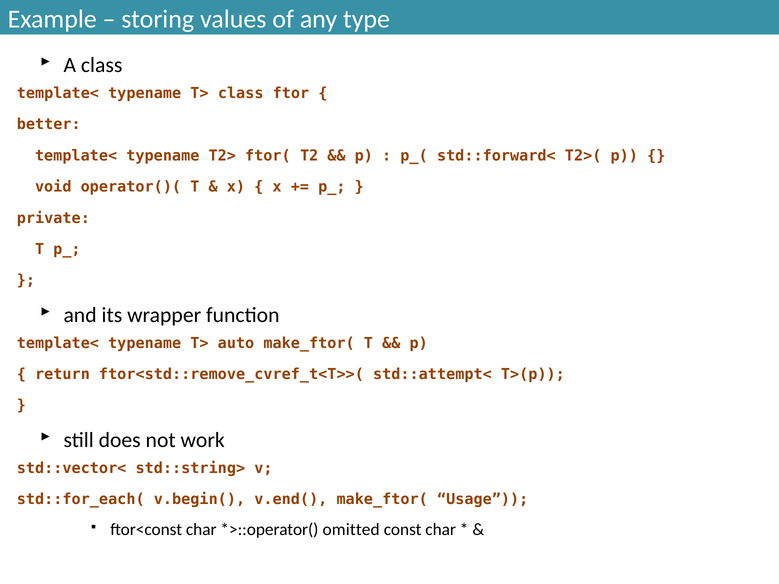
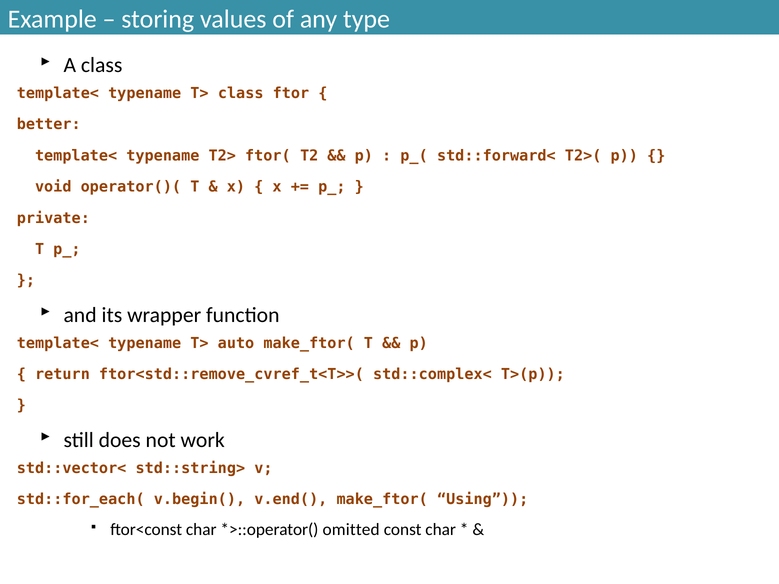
std::attempt<: std::attempt< -> std::complex<
Usage: Usage -> Using
